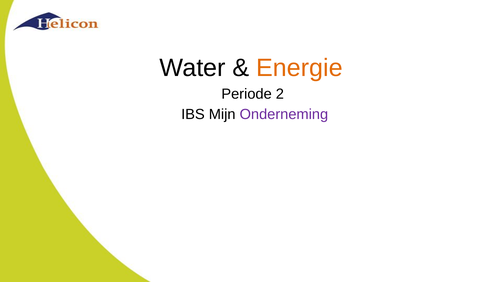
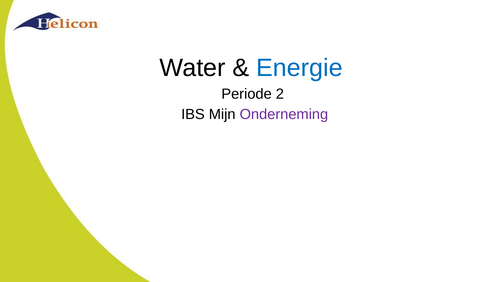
Energie colour: orange -> blue
